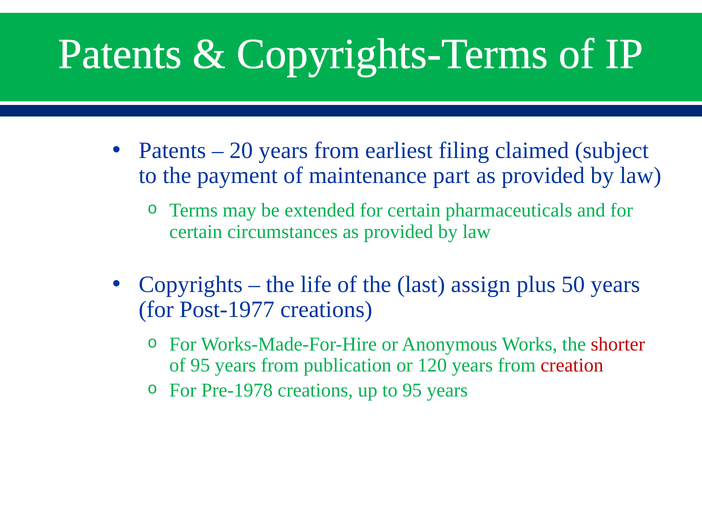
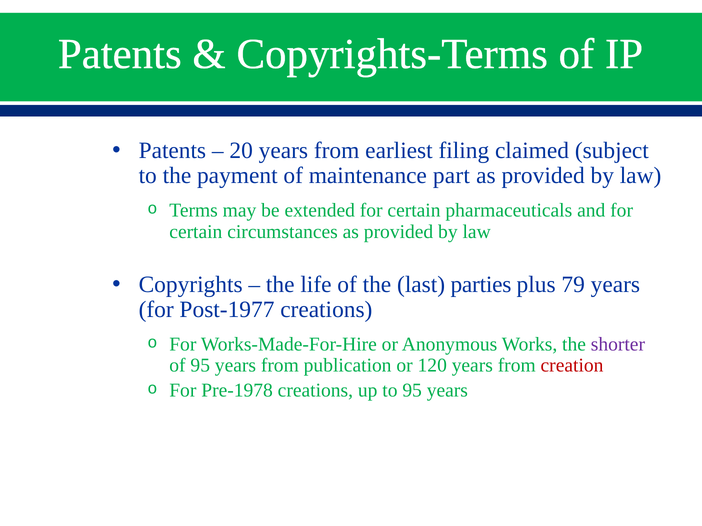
assign: assign -> parties
50: 50 -> 79
shorter colour: red -> purple
